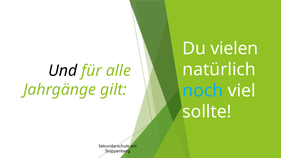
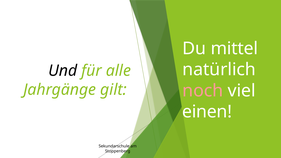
vielen: vielen -> mittel
noch colour: light blue -> pink
sollte: sollte -> einen
